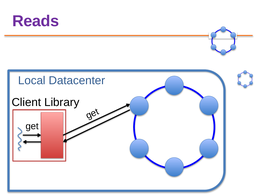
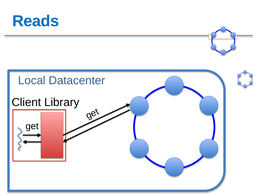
Reads colour: purple -> blue
